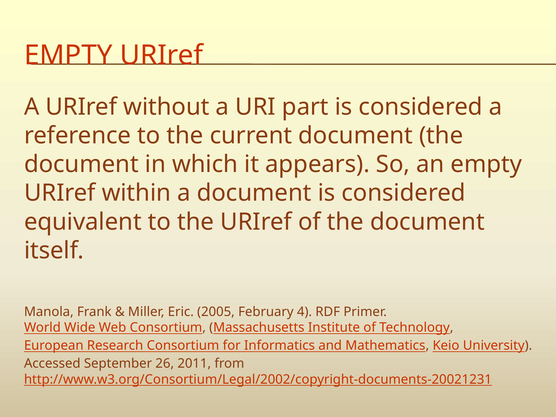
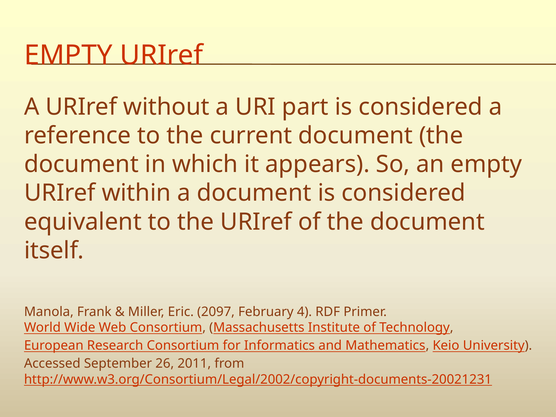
2005: 2005 -> 2097
